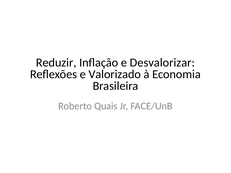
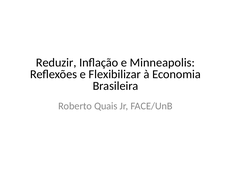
Desvalorizar: Desvalorizar -> Minneapolis
Valorizado: Valorizado -> Flexibilizar
